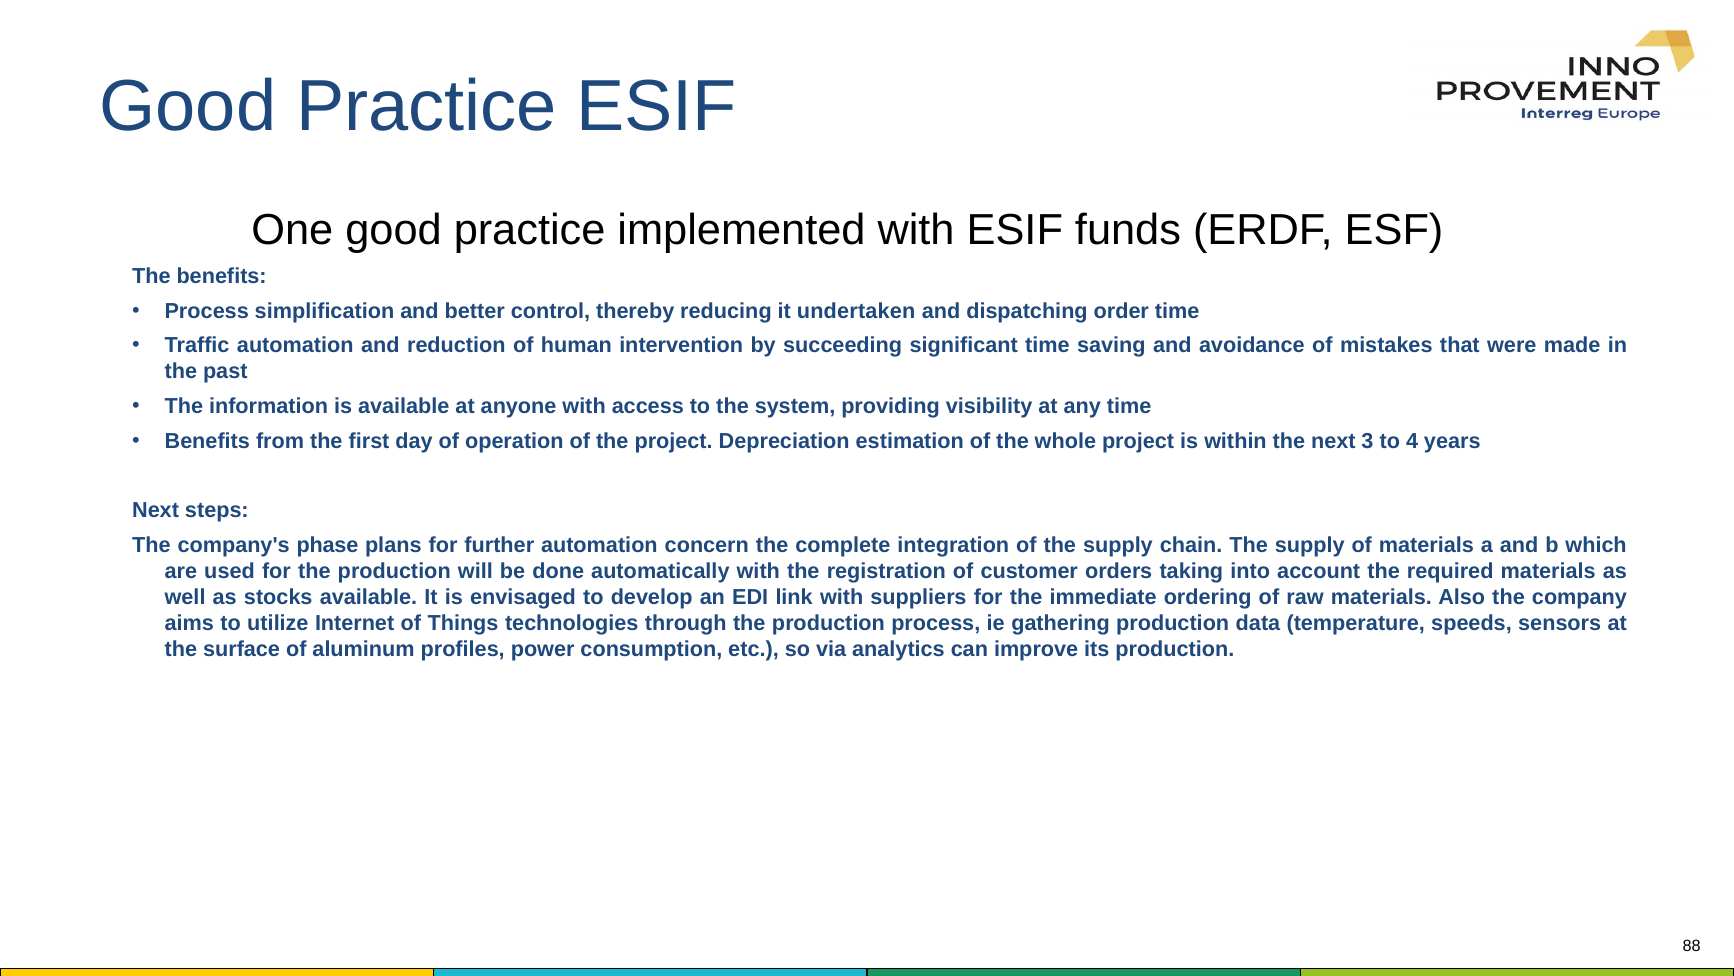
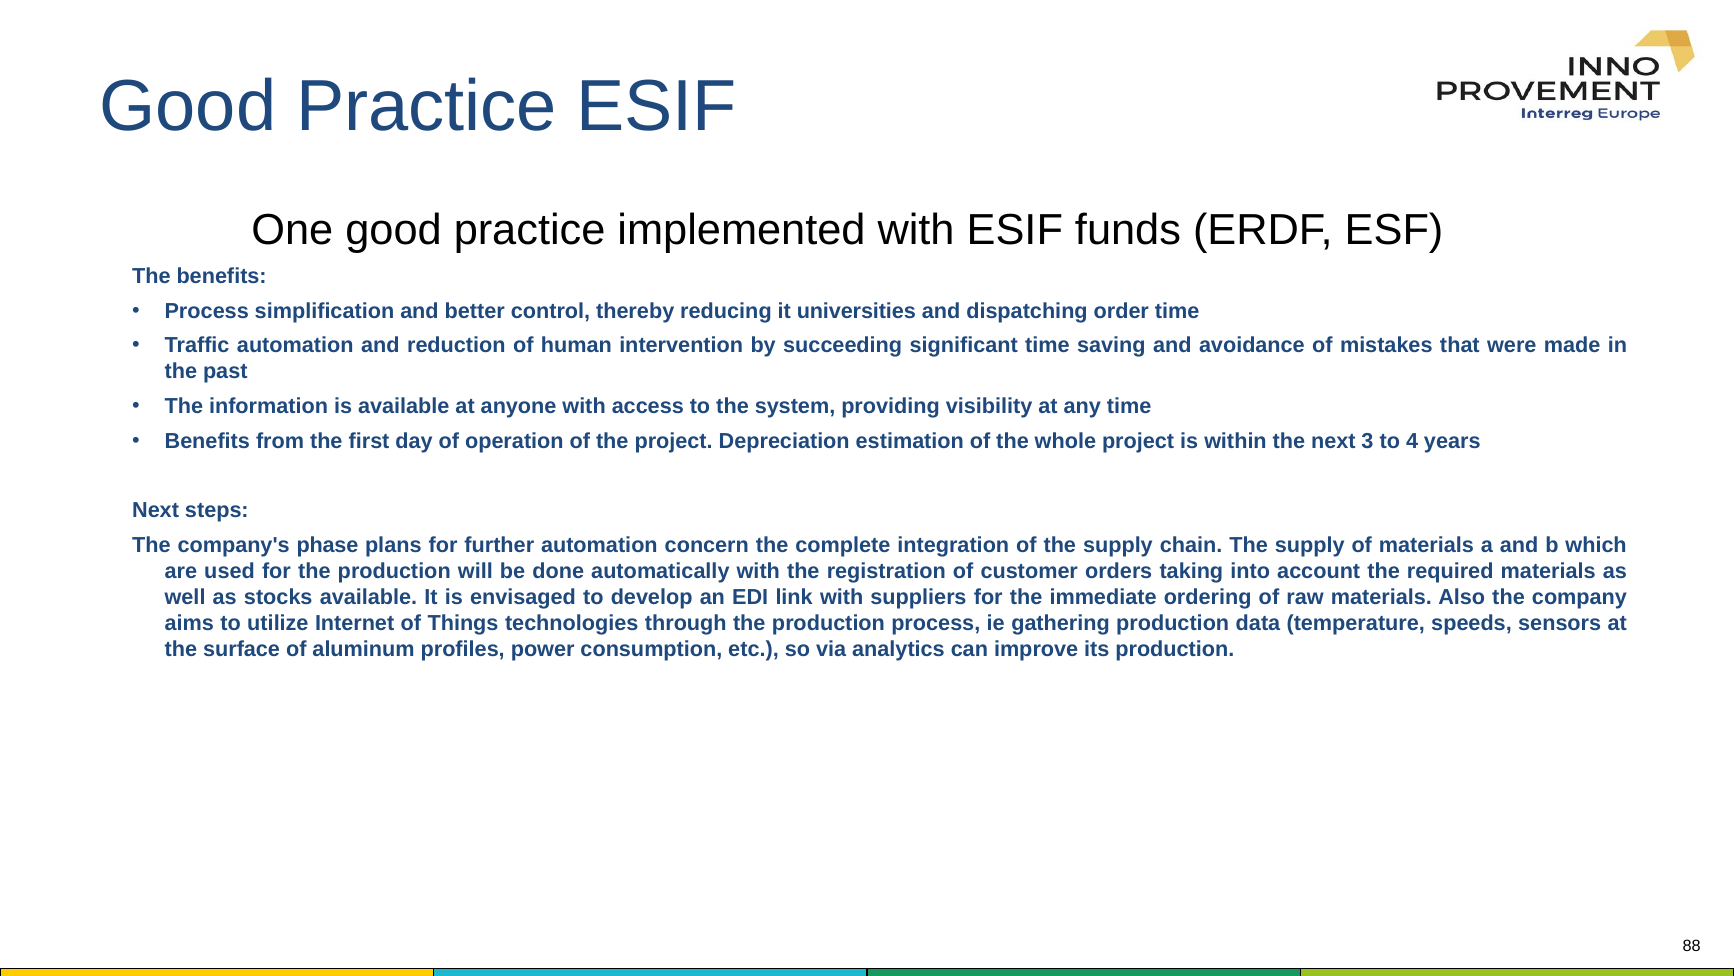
undertaken: undertaken -> universities
